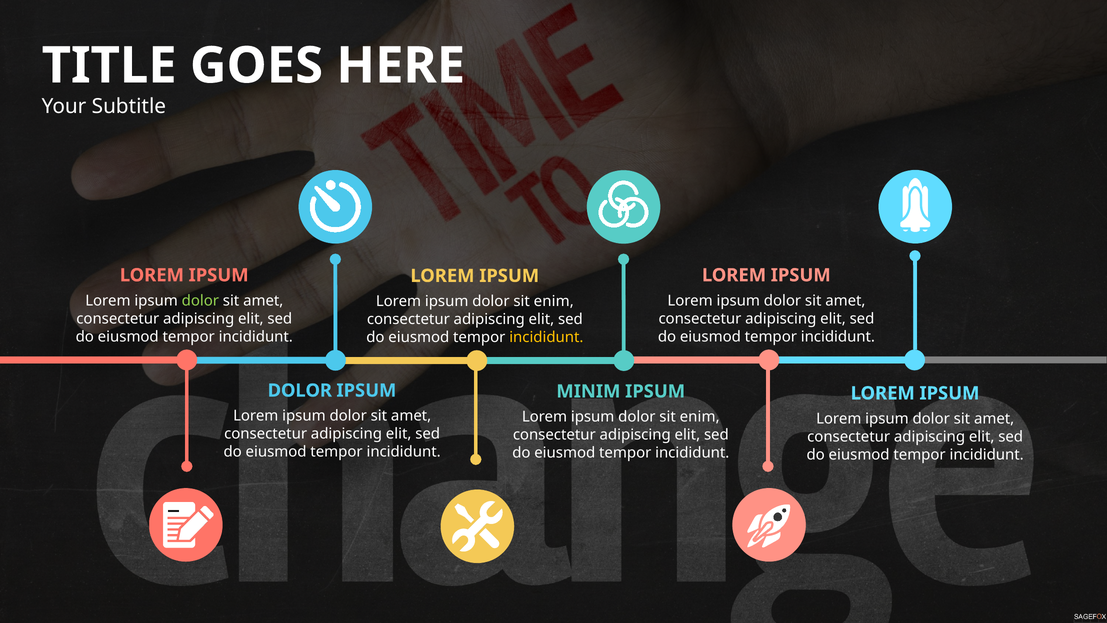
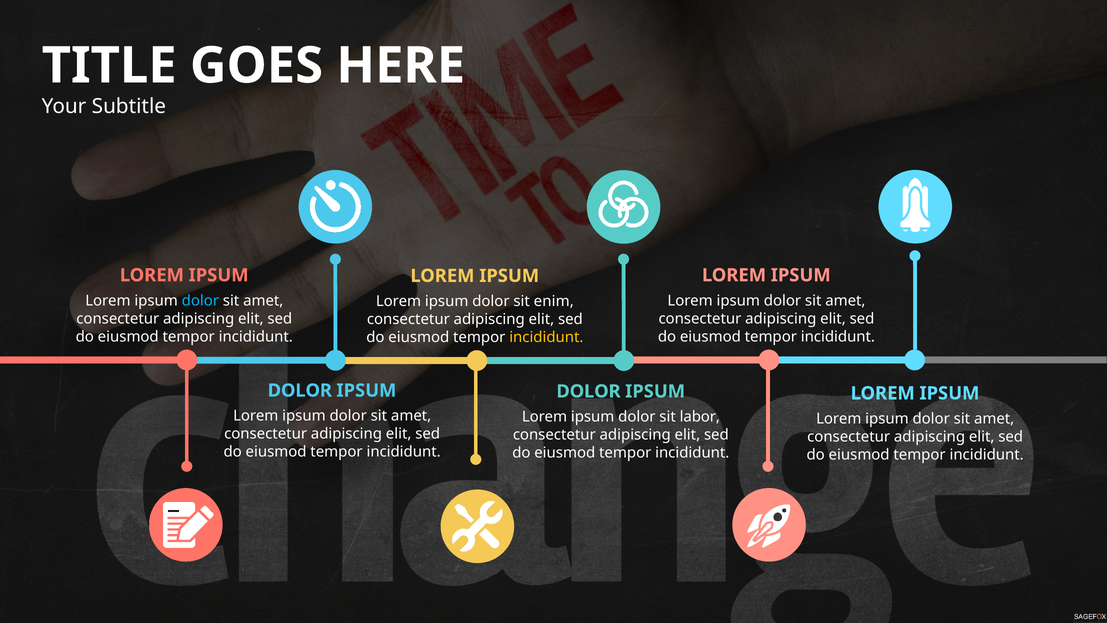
dolor at (200, 300) colour: light green -> light blue
MINIM at (588, 391): MINIM -> DOLOR
enim at (700, 417): enim -> labor
